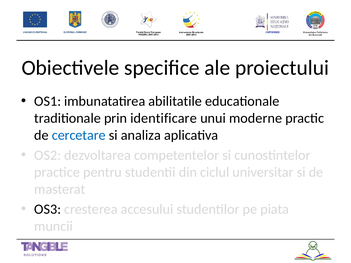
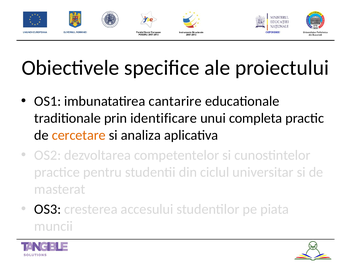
abilitatile: abilitatile -> cantarire
moderne: moderne -> completa
cercetare colour: blue -> orange
